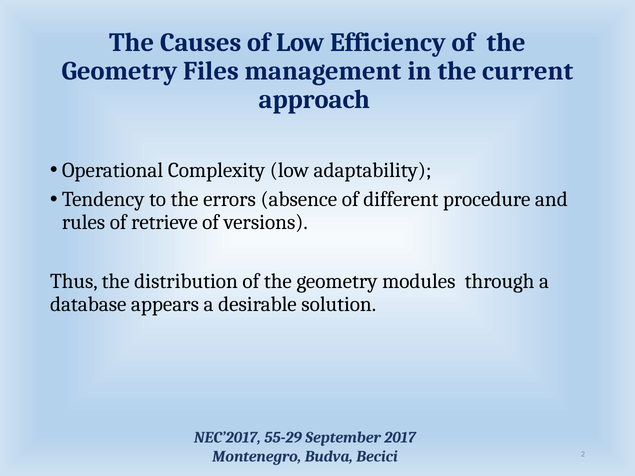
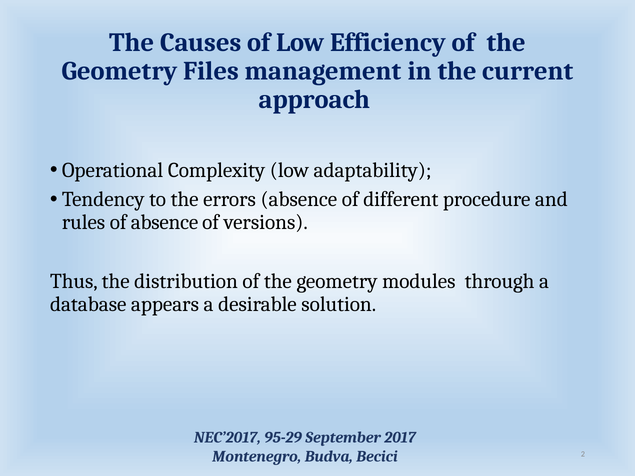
of retrieve: retrieve -> absence
55-29: 55-29 -> 95-29
